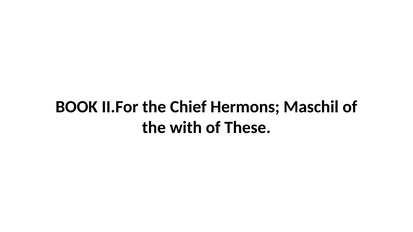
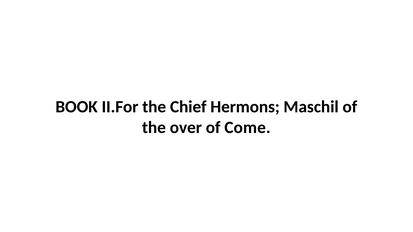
with: with -> over
These: These -> Come
